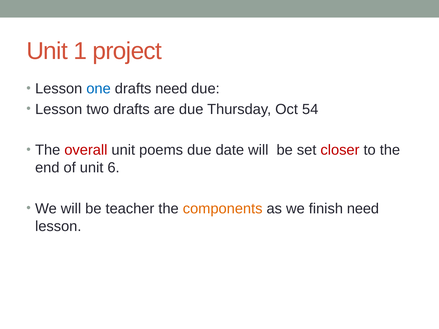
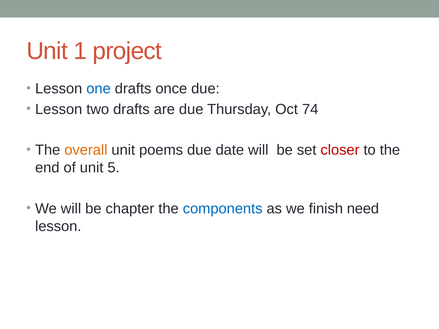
drafts need: need -> once
54: 54 -> 74
overall colour: red -> orange
6: 6 -> 5
teacher: teacher -> chapter
components colour: orange -> blue
